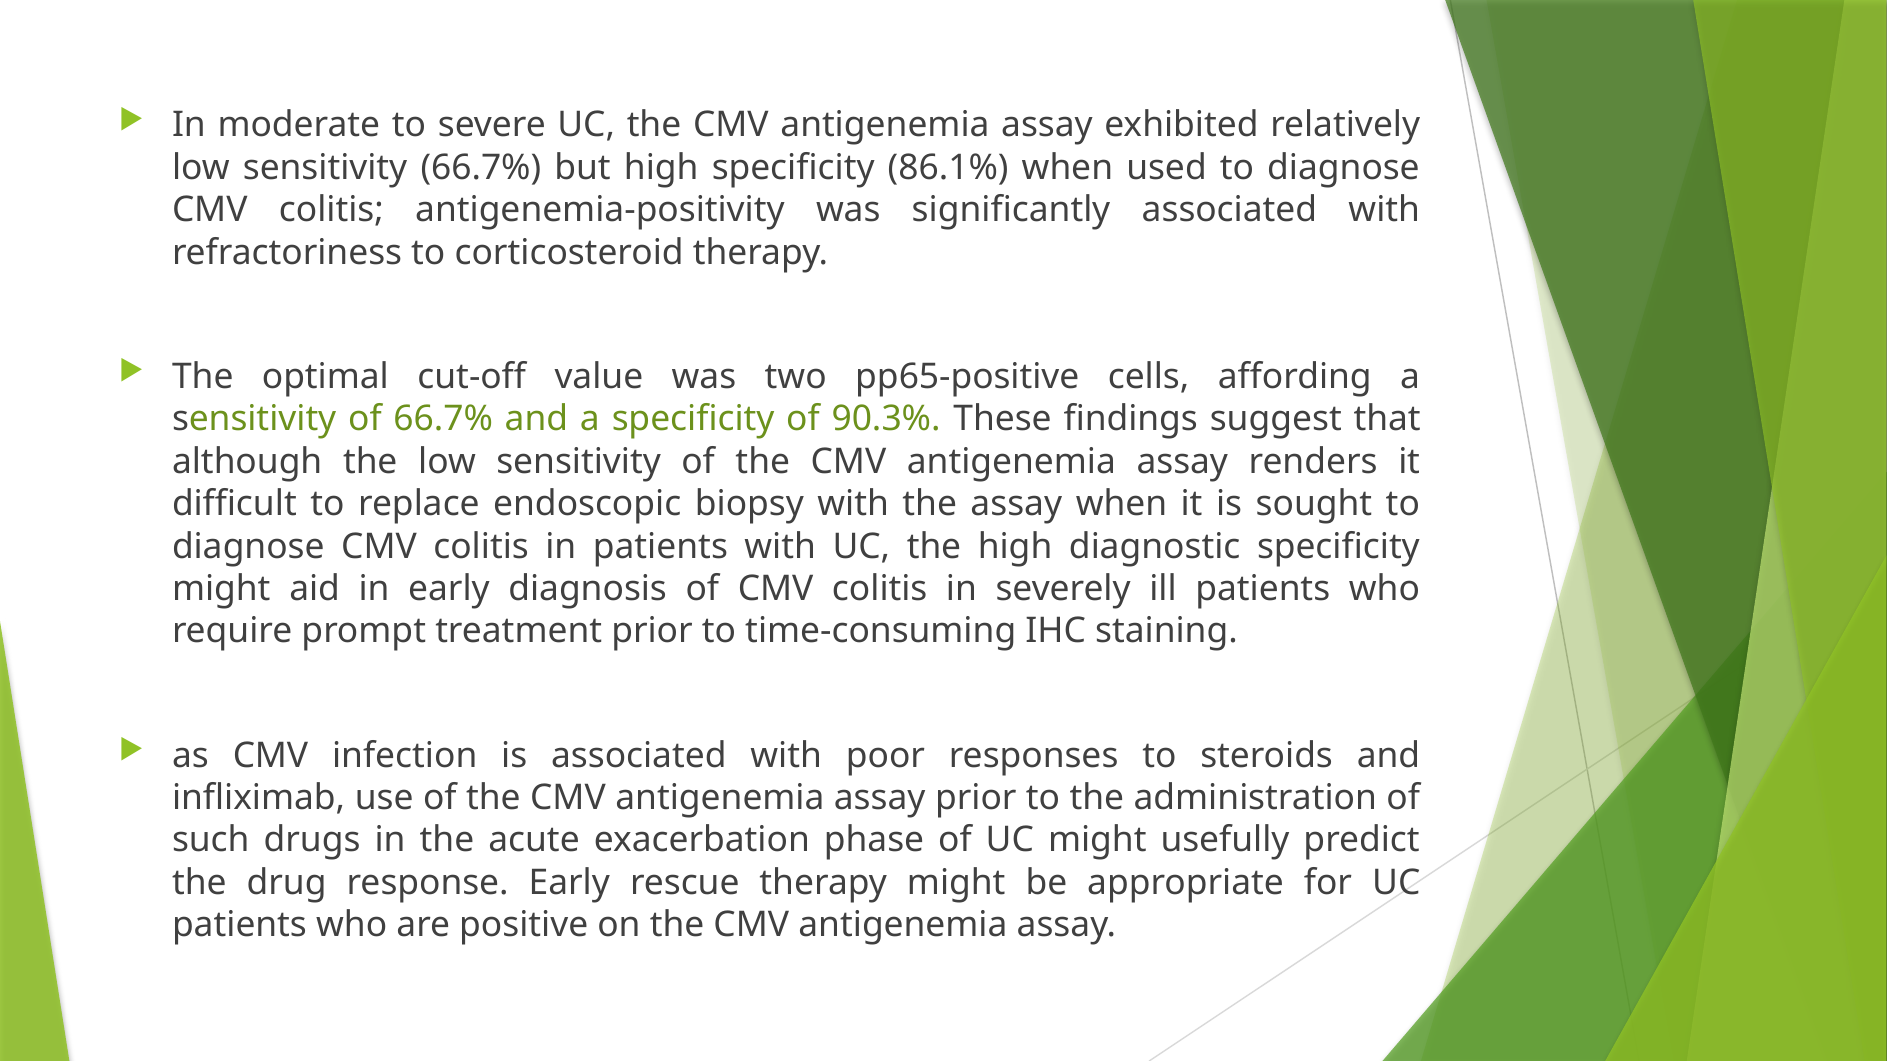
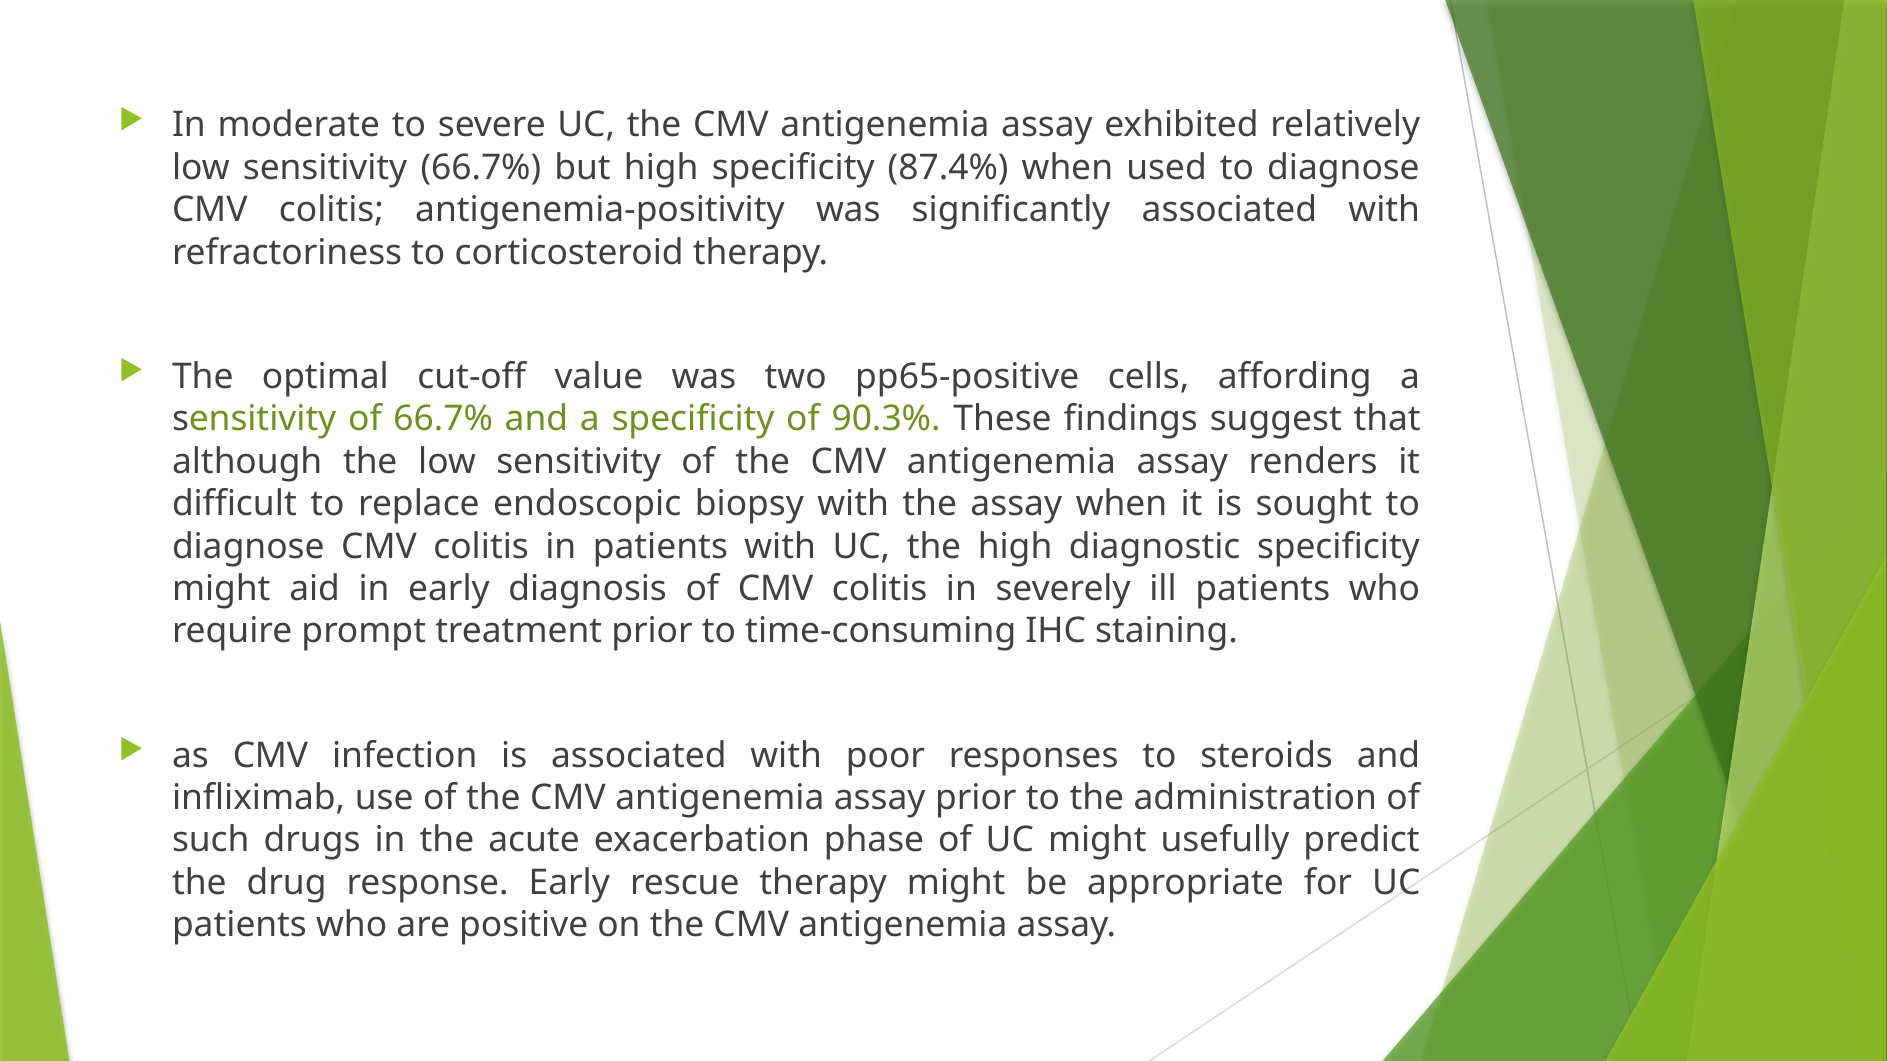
86.1%: 86.1% -> 87.4%
